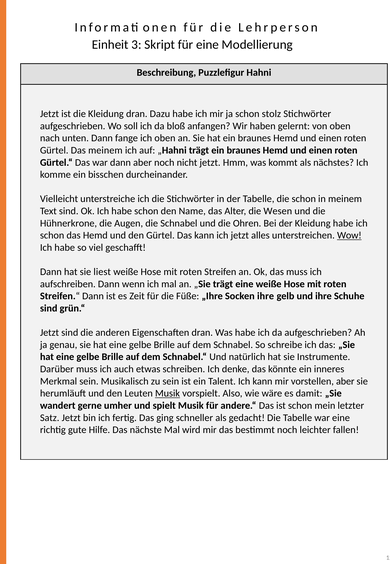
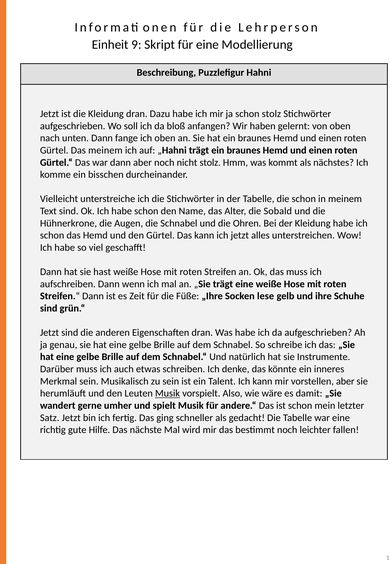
3: 3 -> 9
nicht jetzt: jetzt -> stolz
Wesen: Wesen -> Sobald
Wow underline: present -> none
liest: liest -> hast
Socken ihre: ihre -> lese
